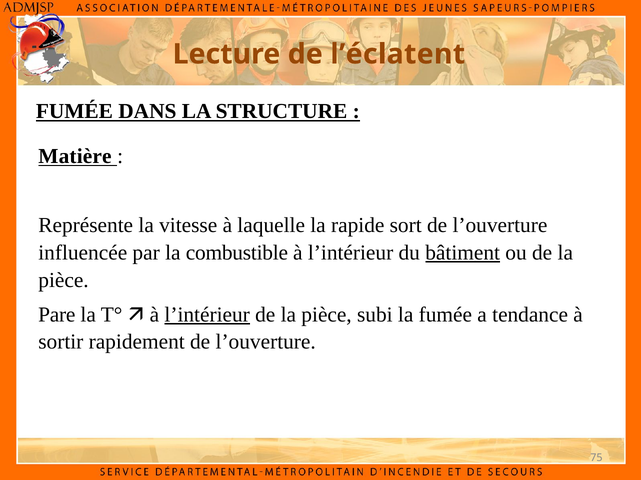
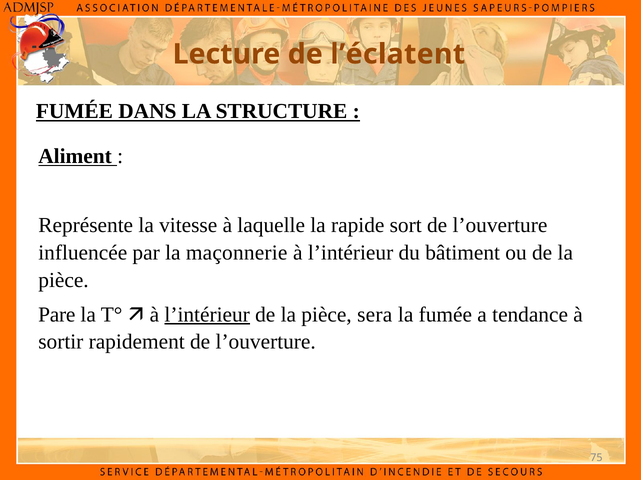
Matière: Matière -> Aliment
combustible: combustible -> maçonnerie
bâtiment underline: present -> none
subi: subi -> sera
